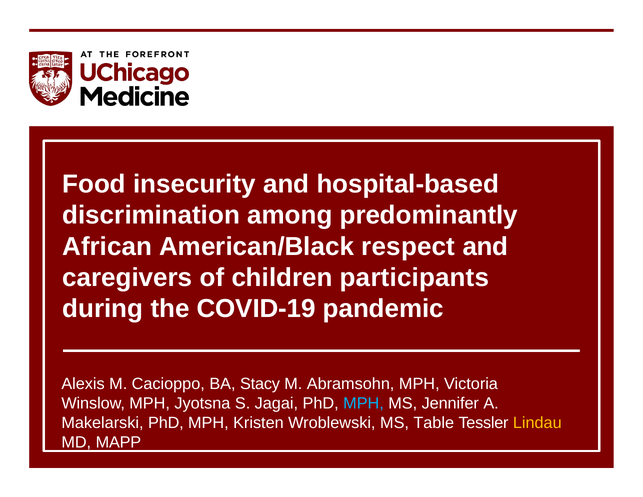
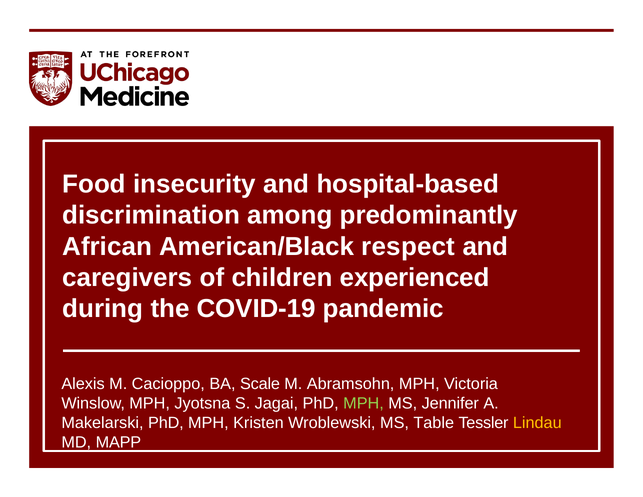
participants: participants -> experienced
Stacy: Stacy -> Scale
MPH at (364, 403) colour: light blue -> light green
